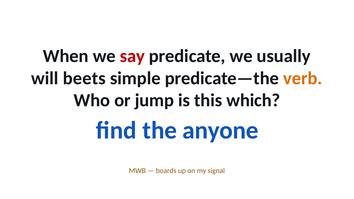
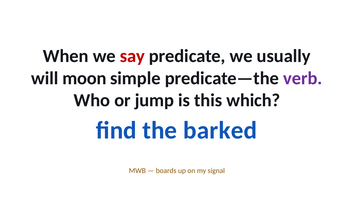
beets: beets -> moon
verb colour: orange -> purple
anyone: anyone -> barked
